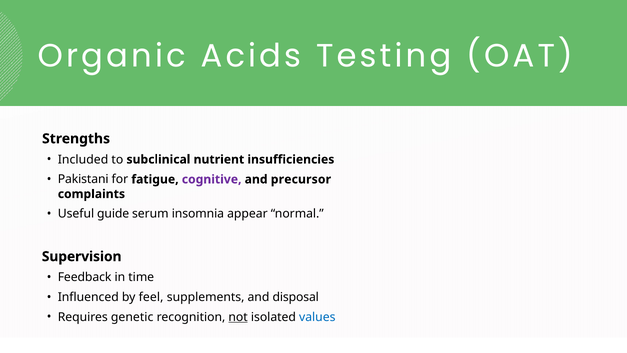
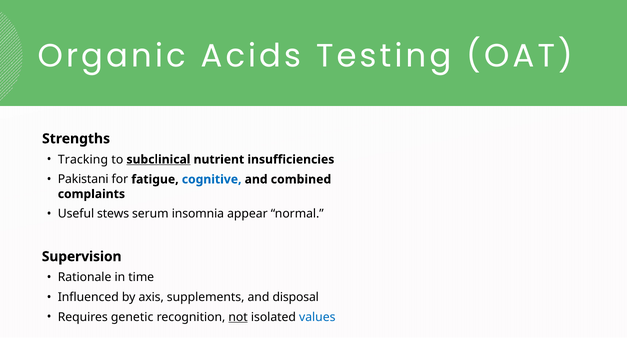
Included: Included -> Tracking
subclinical underline: none -> present
cognitive colour: purple -> blue
precursor: precursor -> combined
guide: guide -> stews
Feedback: Feedback -> Rationale
feel: feel -> axis
